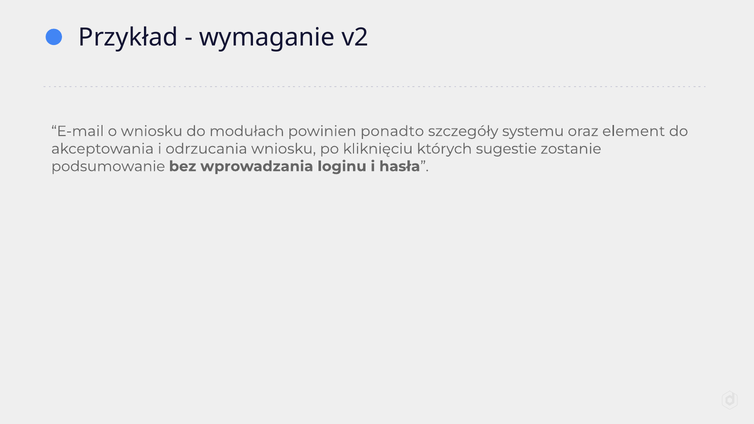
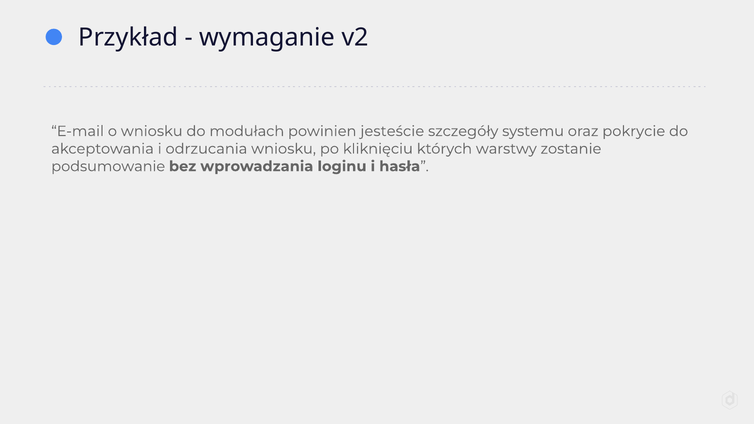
ponadto: ponadto -> jesteście
element: element -> pokrycie
sugestie: sugestie -> warstwy
